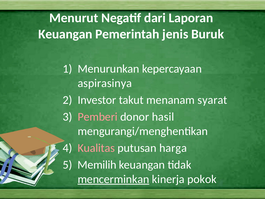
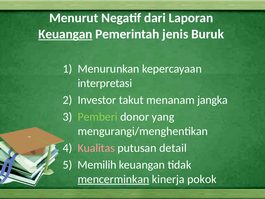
Keuangan at (65, 34) underline: none -> present
aspirasinya: aspirasinya -> interpretasi
syarat: syarat -> jangka
Pemberi colour: pink -> light green
hasil: hasil -> yang
harga: harga -> detail
